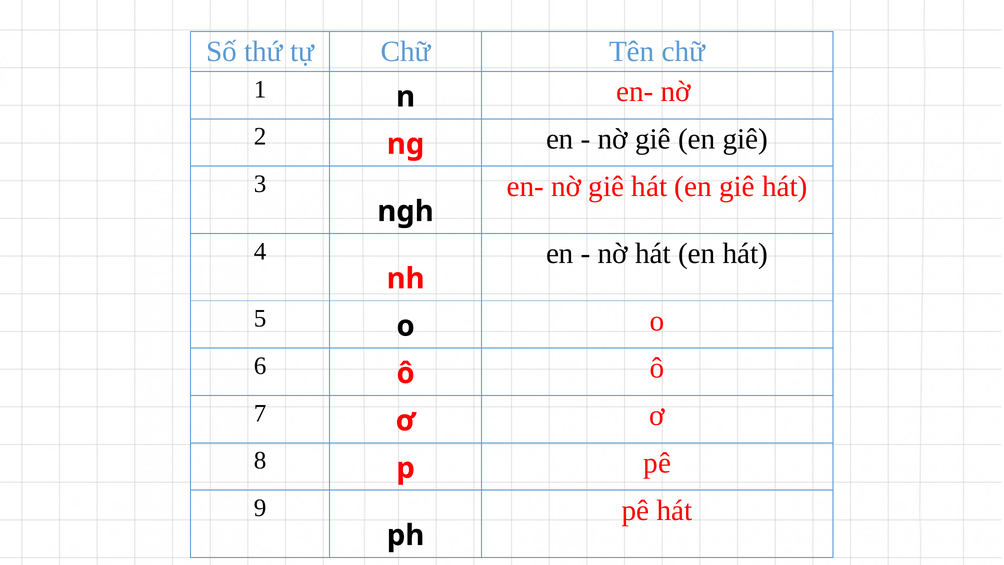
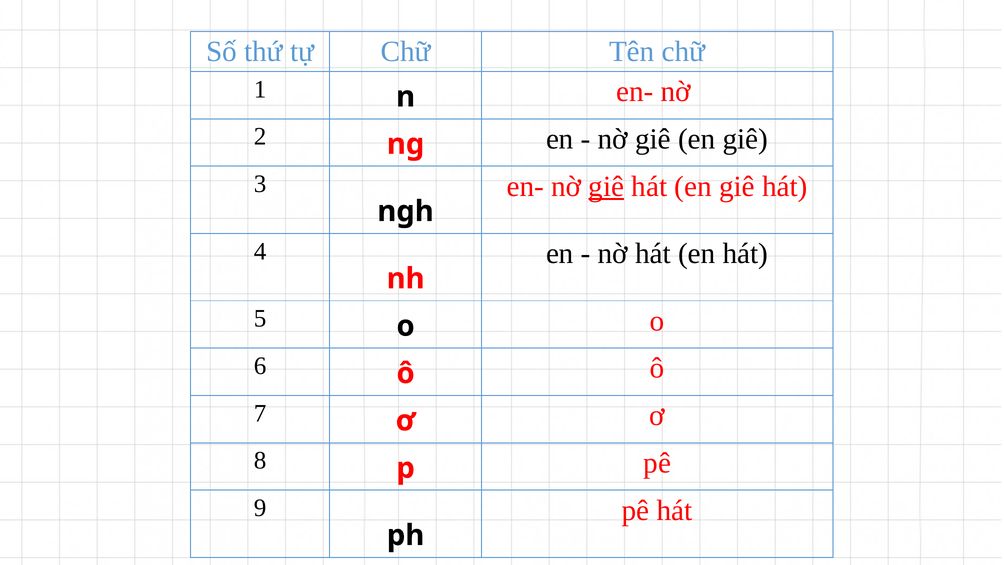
giê at (606, 186) underline: none -> present
